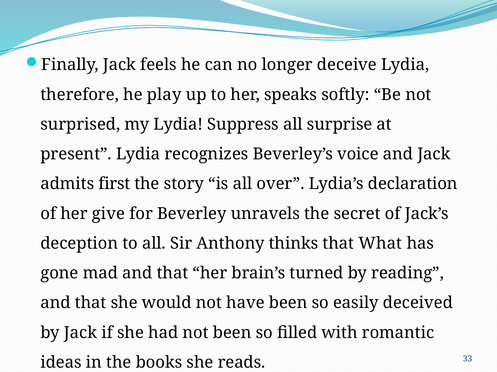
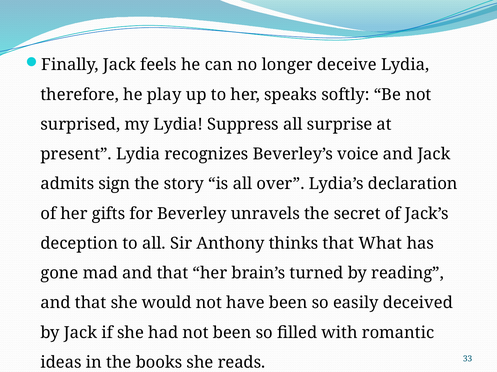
first: first -> sign
give: give -> gifts
